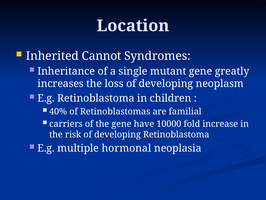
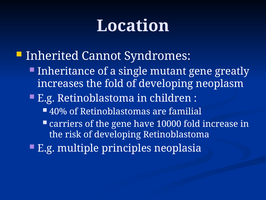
the loss: loss -> fold
hormonal: hormonal -> principles
